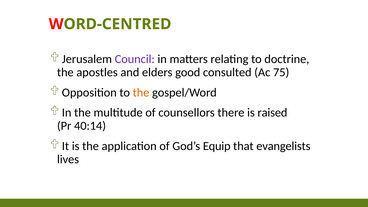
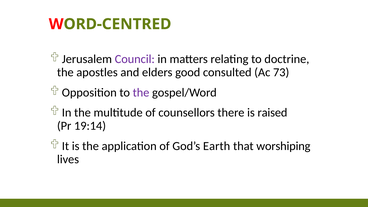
75: 75 -> 73
the at (141, 92) colour: orange -> purple
40:14: 40:14 -> 19:14
Equip: Equip -> Earth
evangelists: evangelists -> worshiping
